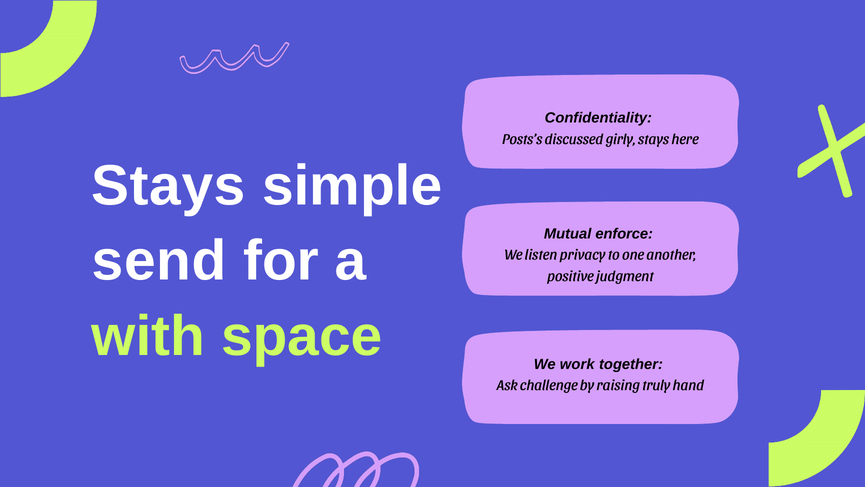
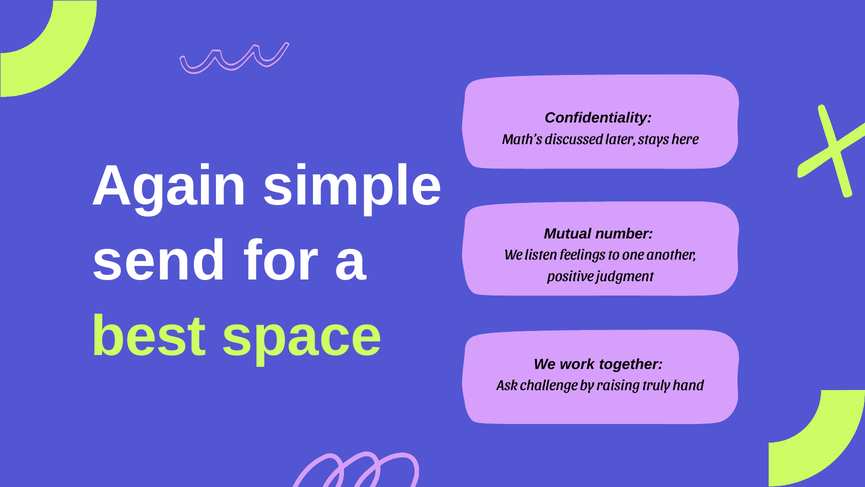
Posts’s: Posts’s -> Math’s
girly: girly -> later
Stays at (169, 186): Stays -> Again
enforce: enforce -> number
privacy: privacy -> feelings
with: with -> best
